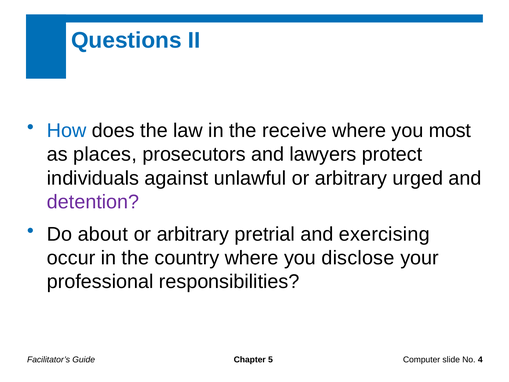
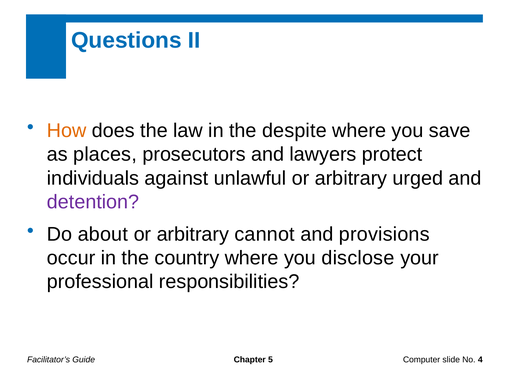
How colour: blue -> orange
receive: receive -> despite
most: most -> save
pretrial: pretrial -> cannot
exercising: exercising -> provisions
